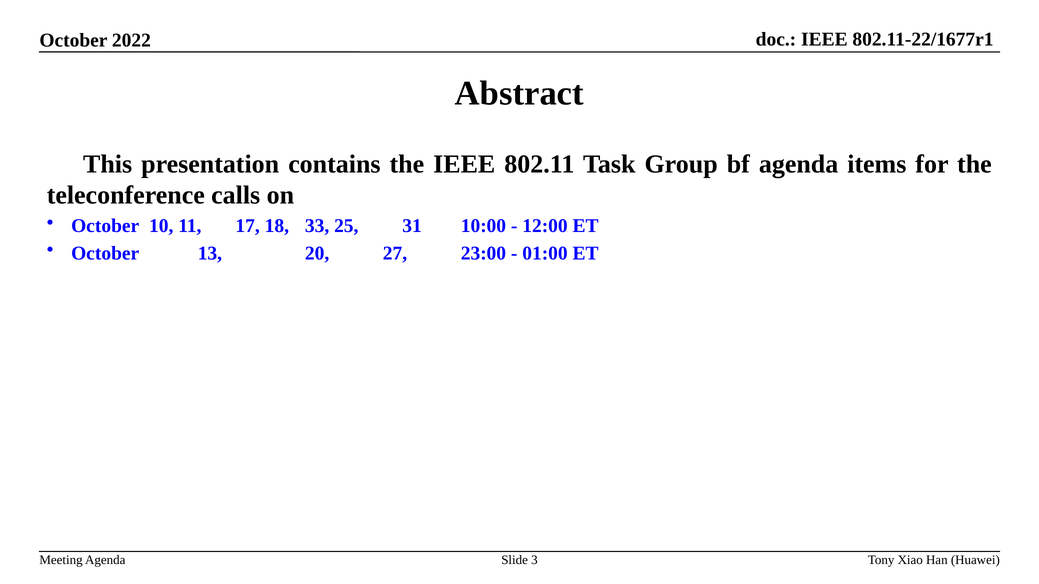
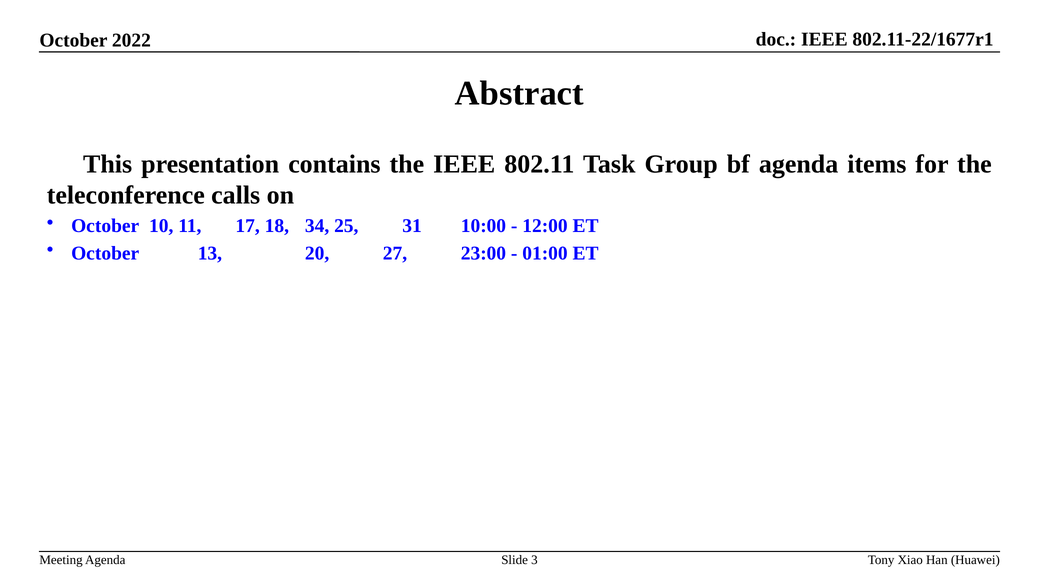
33: 33 -> 34
